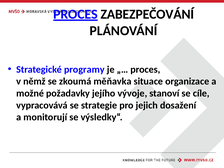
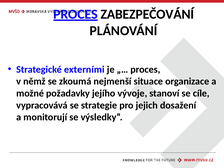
programy: programy -> externími
měňavka: měňavka -> nejmenší
